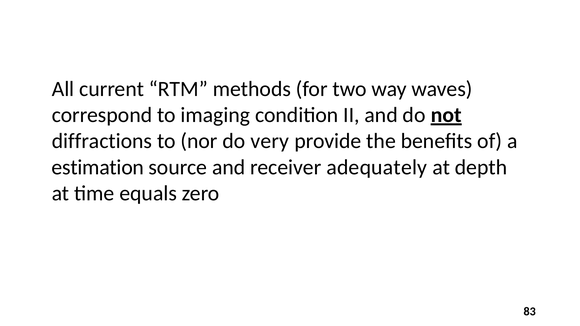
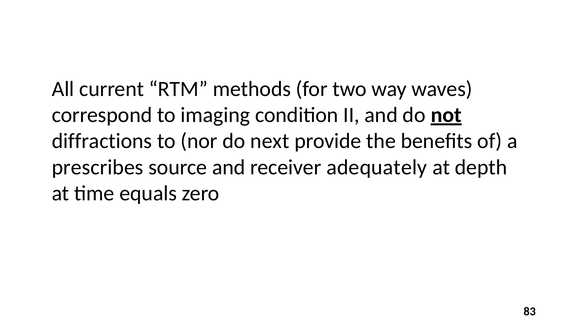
very: very -> next
estimation: estimation -> prescribes
